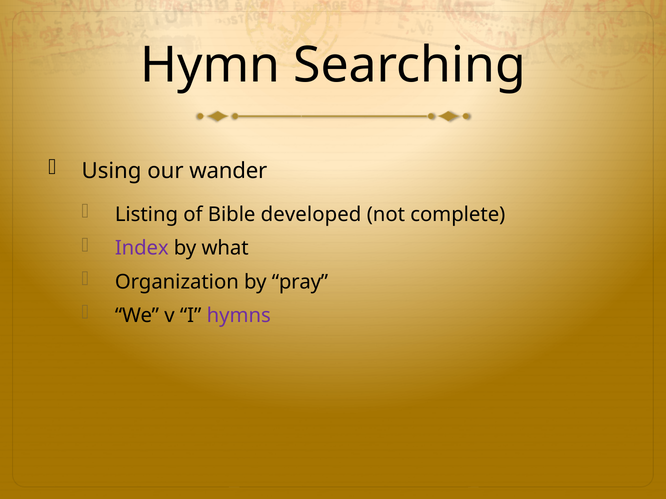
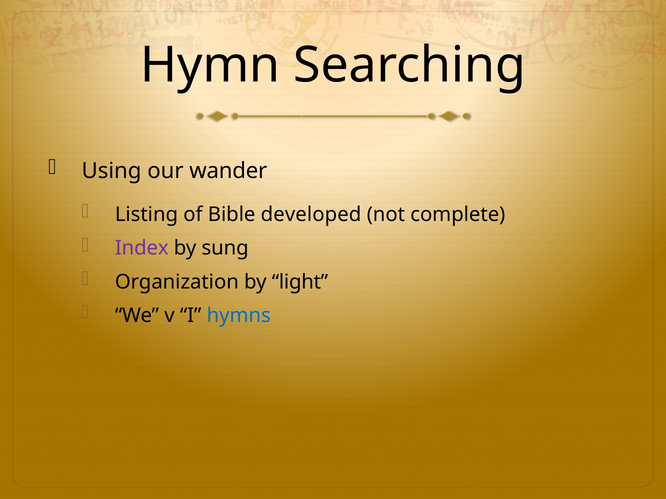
what: what -> sung
pray: pray -> light
hymns colour: purple -> blue
